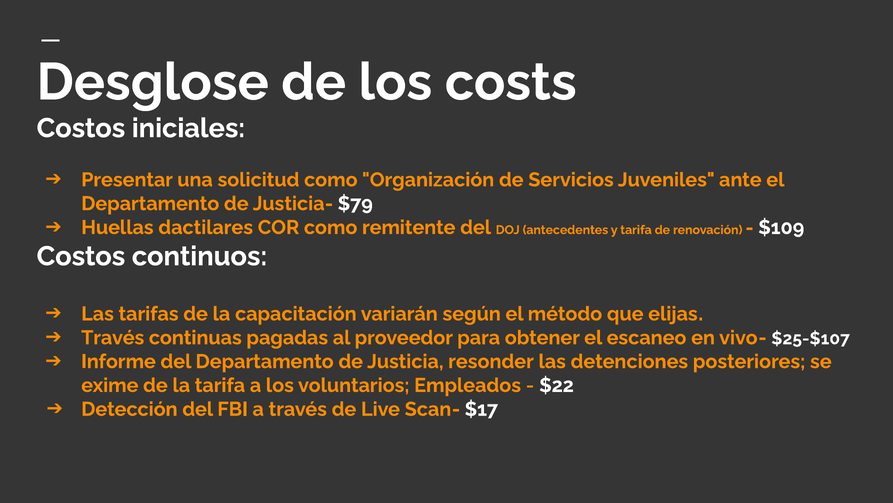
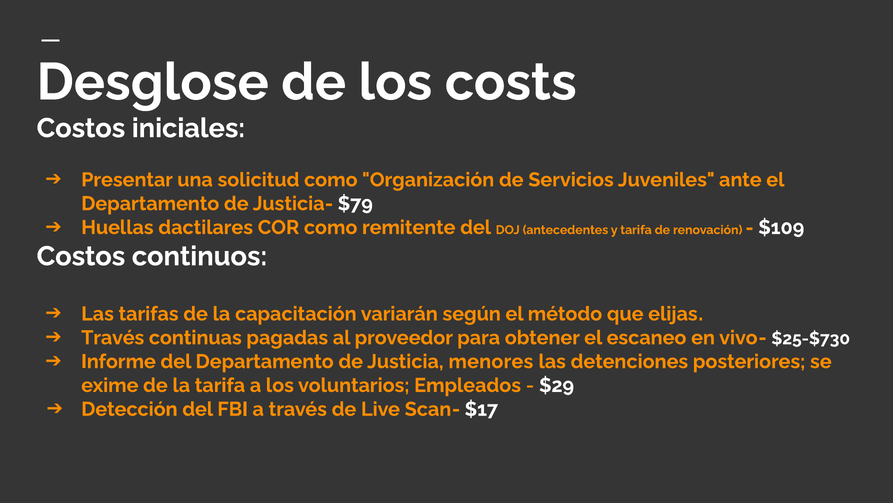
$25-$107: $25-$107 -> $25-$730
resonder: resonder -> menores
$22: $22 -> $29
